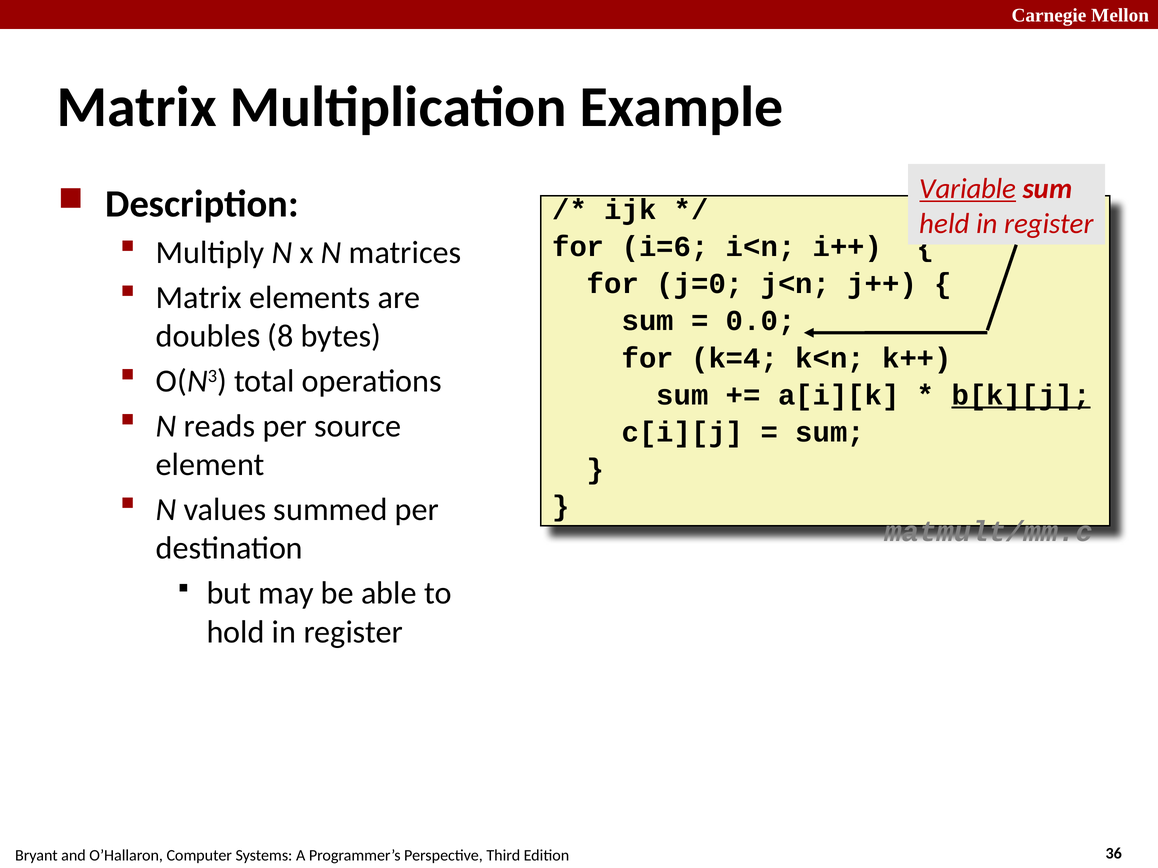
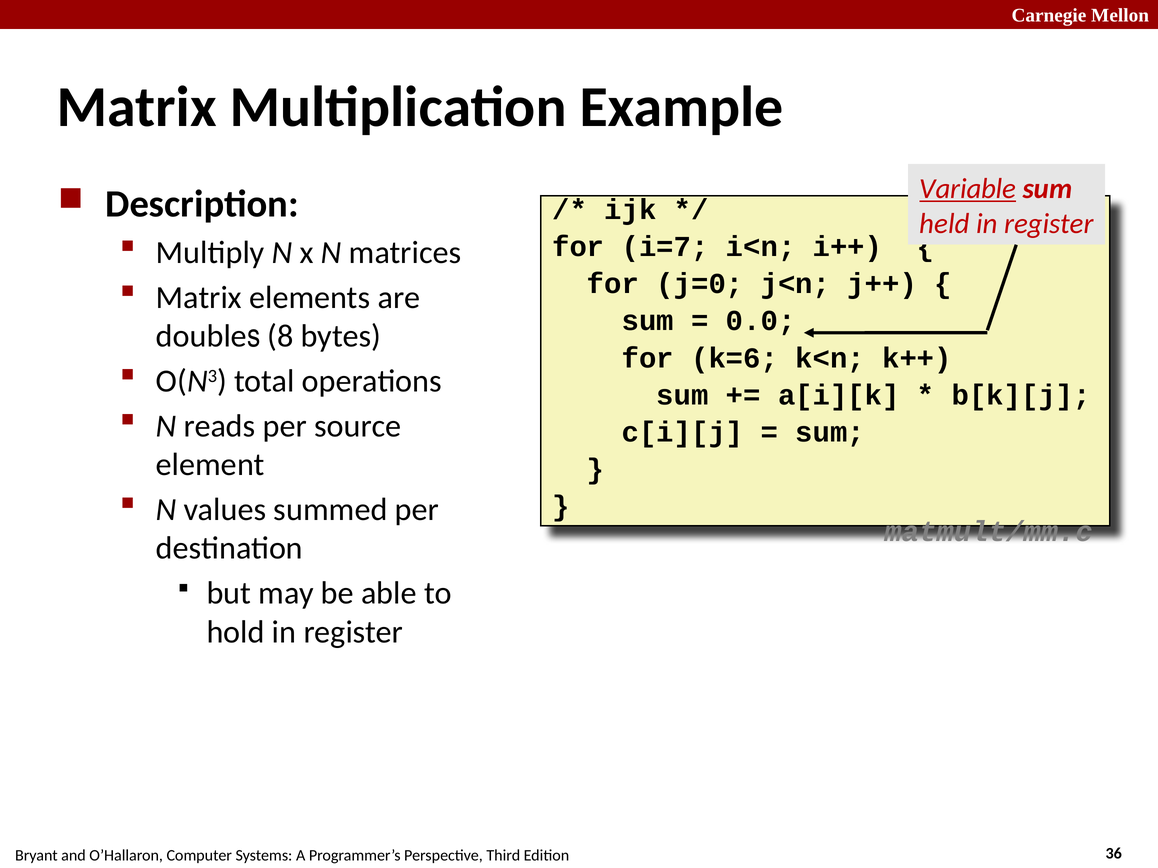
i=6: i=6 -> i=7
k=4: k=4 -> k=6
b[k][j underline: present -> none
